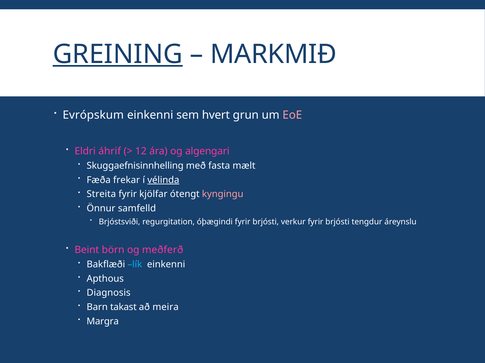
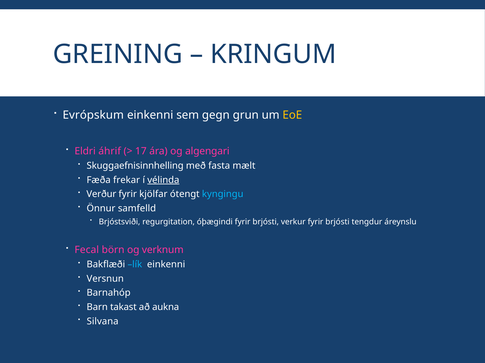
GREINING underline: present -> none
MARKMIÐ: MARKMIÐ -> KRINGUM
hvert: hvert -> gegn
EoE colour: pink -> yellow
12: 12 -> 17
Streita: Streita -> Verður
kyngingu colour: pink -> light blue
Beint: Beint -> Fecal
meðferð: meðferð -> verknum
Apthous: Apthous -> Versnun
Diagnosis: Diagnosis -> Barnahóp
meira: meira -> aukna
Margra: Margra -> Silvana
